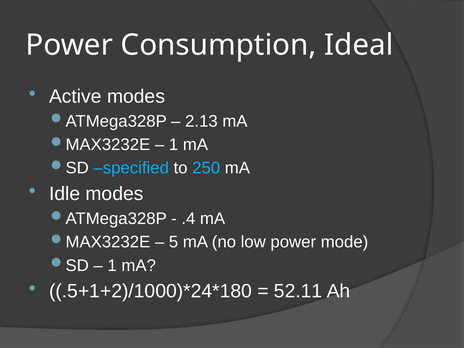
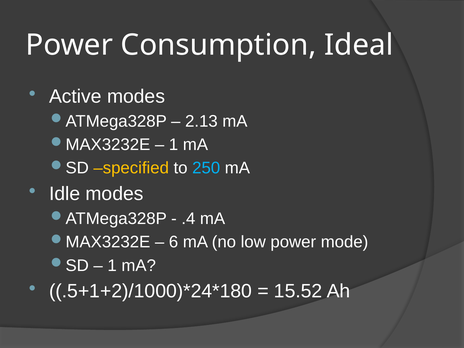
specified colour: light blue -> yellow
5: 5 -> 6
52.11: 52.11 -> 15.52
